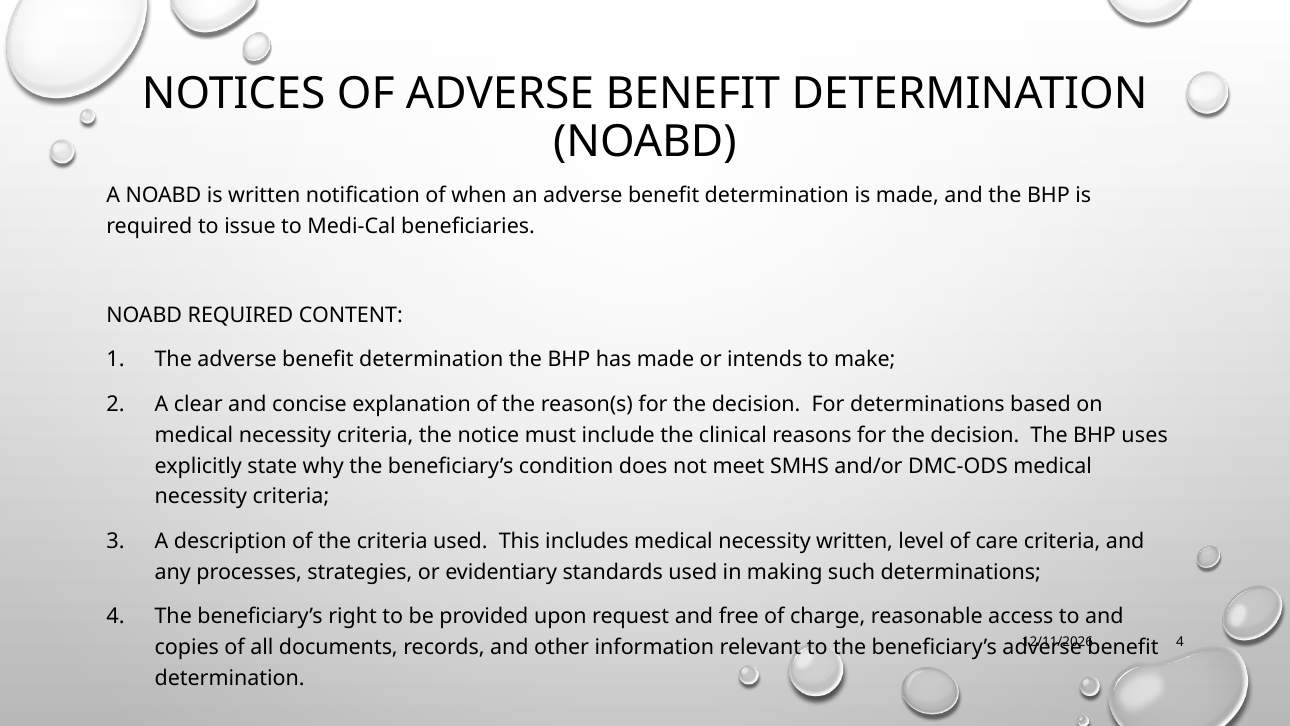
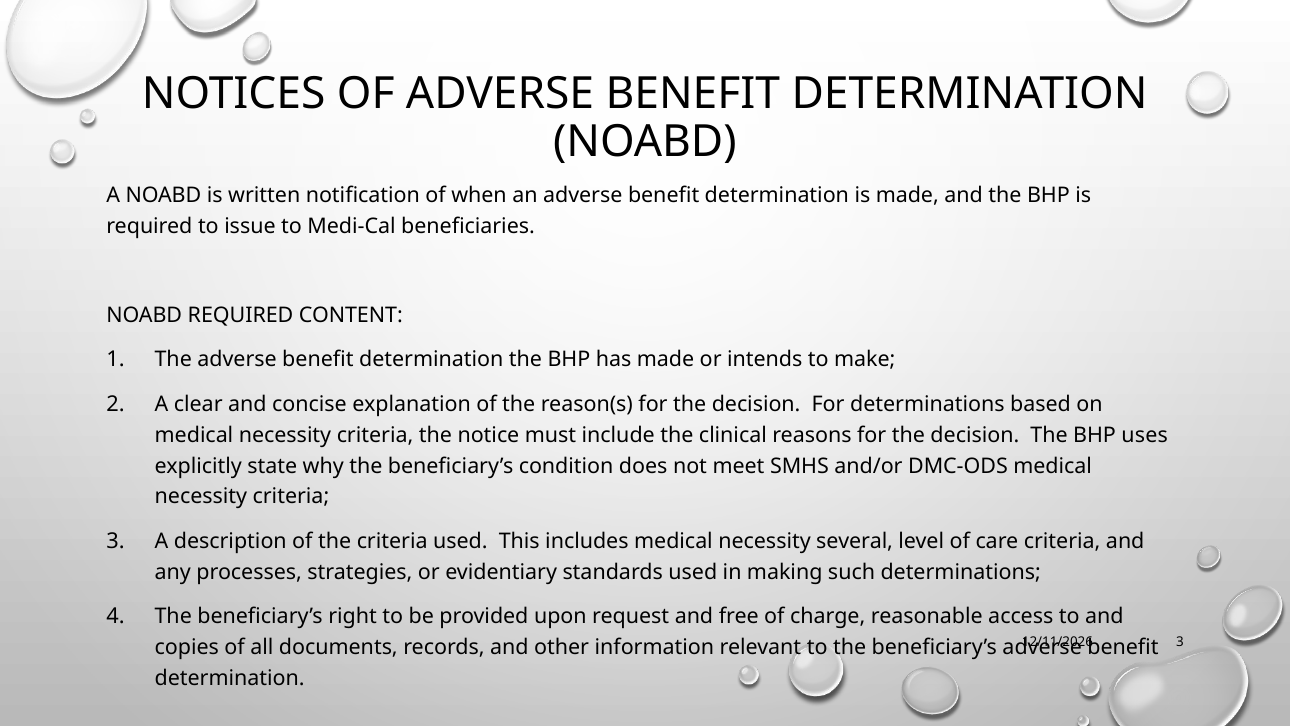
necessity written: written -> several
4 at (1180, 642): 4 -> 3
